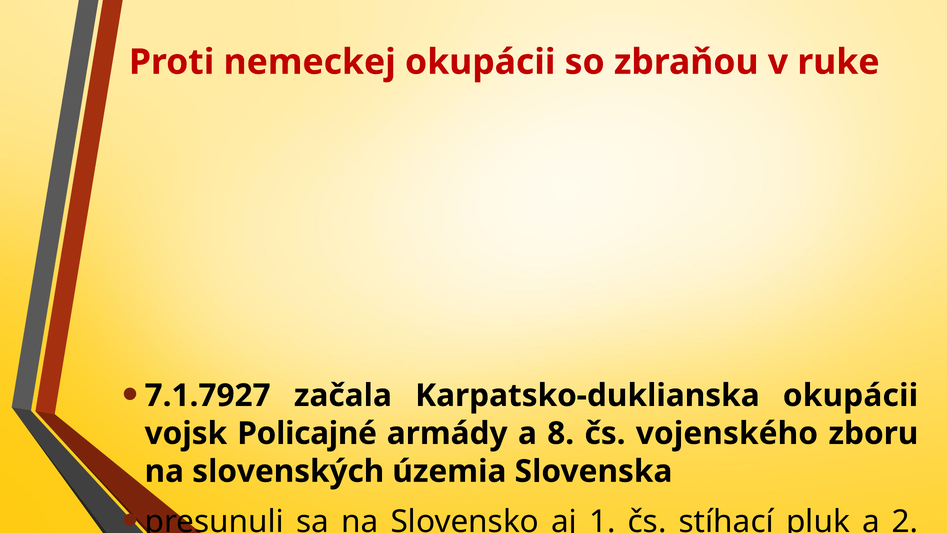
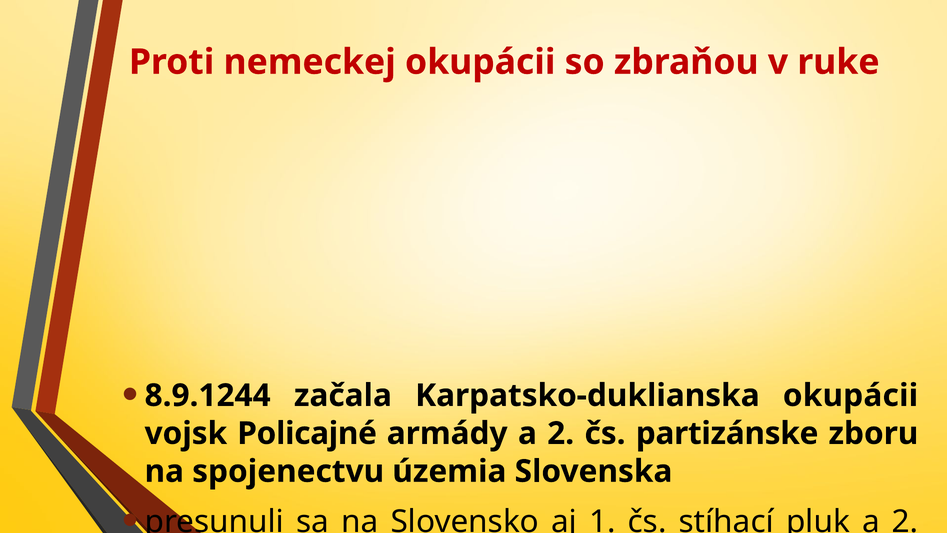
7.1.7927: 7.1.7927 -> 8.9.1244
armády a 8: 8 -> 2
vojenského: vojenského -> partizánske
slovenských: slovenských -> spojenectvu
